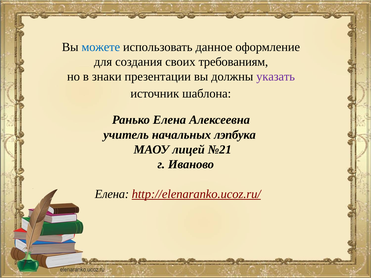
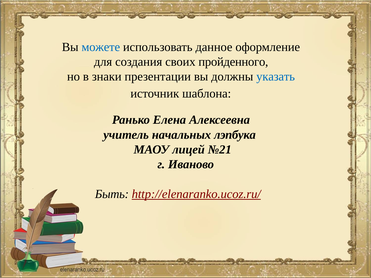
требованиям: требованиям -> пройденного
указать colour: purple -> blue
Елена at (112, 194): Елена -> Быть
